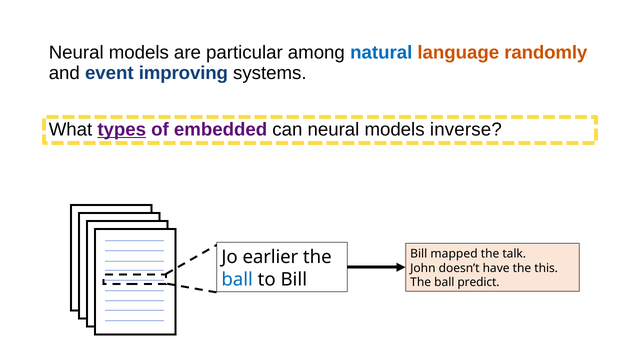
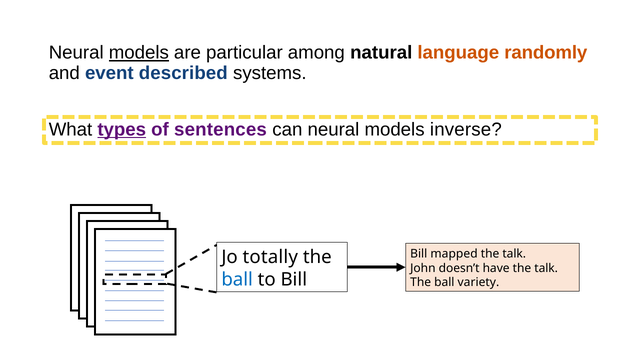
models at (139, 53) underline: none -> present
natural colour: blue -> black
improving: improving -> described
embedded: embedded -> sentences
earlier: earlier -> totally
have the this: this -> talk
predict: predict -> variety
